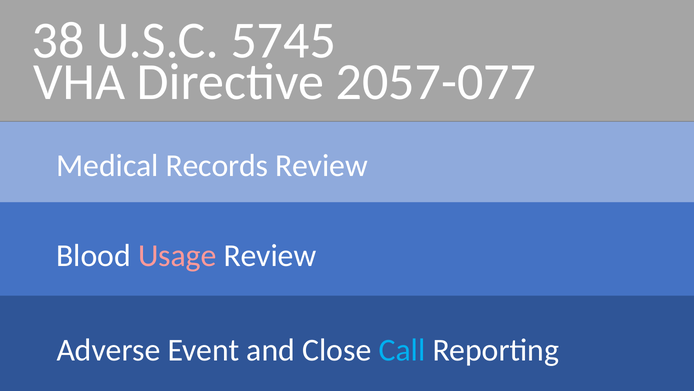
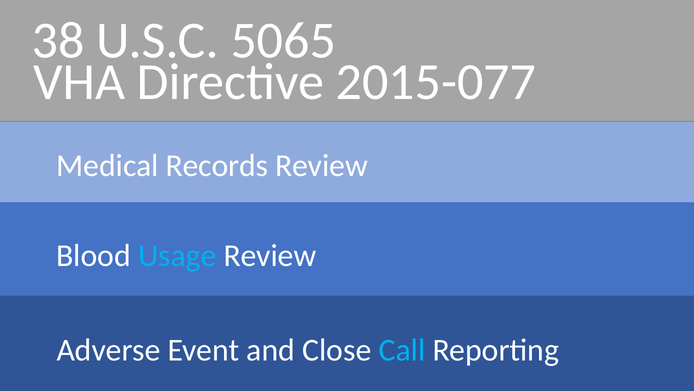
5745: 5745 -> 5065
2057-077: 2057-077 -> 2015-077
Usage colour: pink -> light blue
